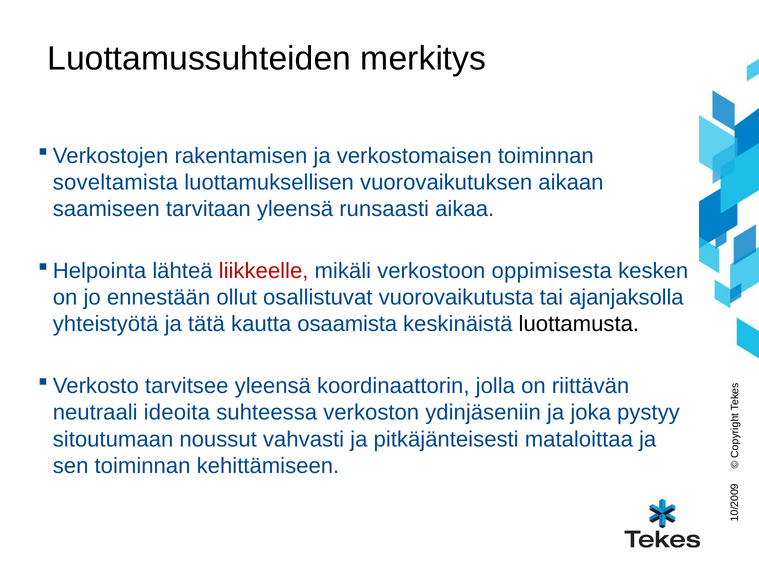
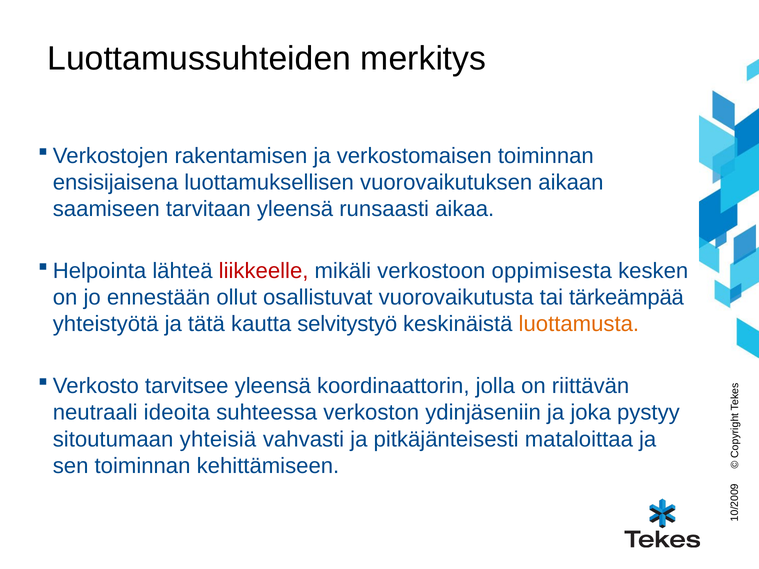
soveltamista: soveltamista -> ensisijaisena
ajanjaksolla: ajanjaksolla -> tärkeämpää
osaamista: osaamista -> selvitystyö
luottamusta colour: black -> orange
noussut: noussut -> yhteisiä
